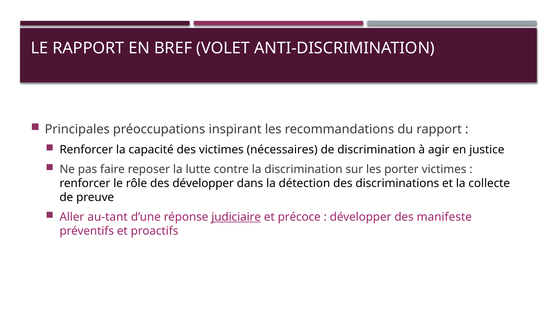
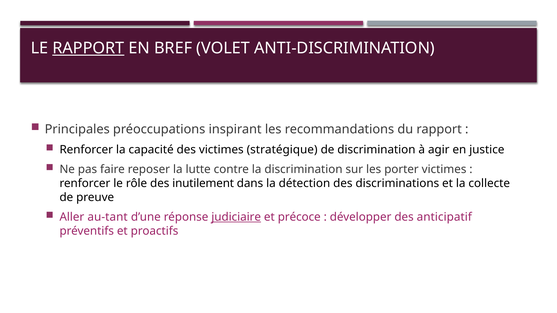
RAPPORT at (88, 48) underline: none -> present
nécessaires: nécessaires -> stratégique
des développer: développer -> inutilement
manifeste: manifeste -> anticipatif
